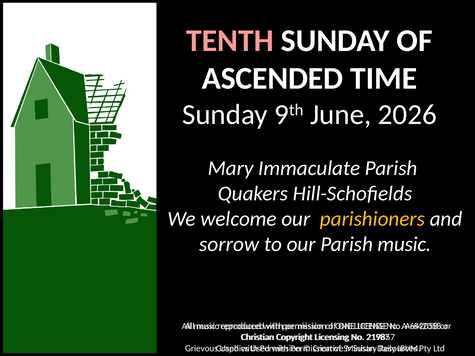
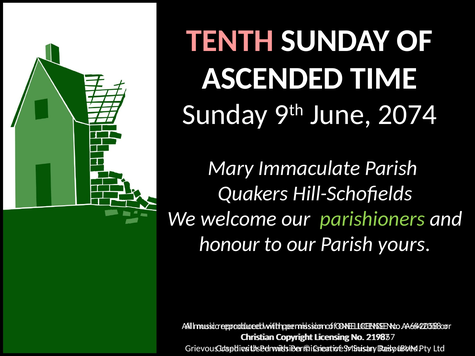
2026: 2026 -> 2074
parishioners colour: yellow -> light green
sorrow: sorrow -> honour
Parish music: music -> yours
